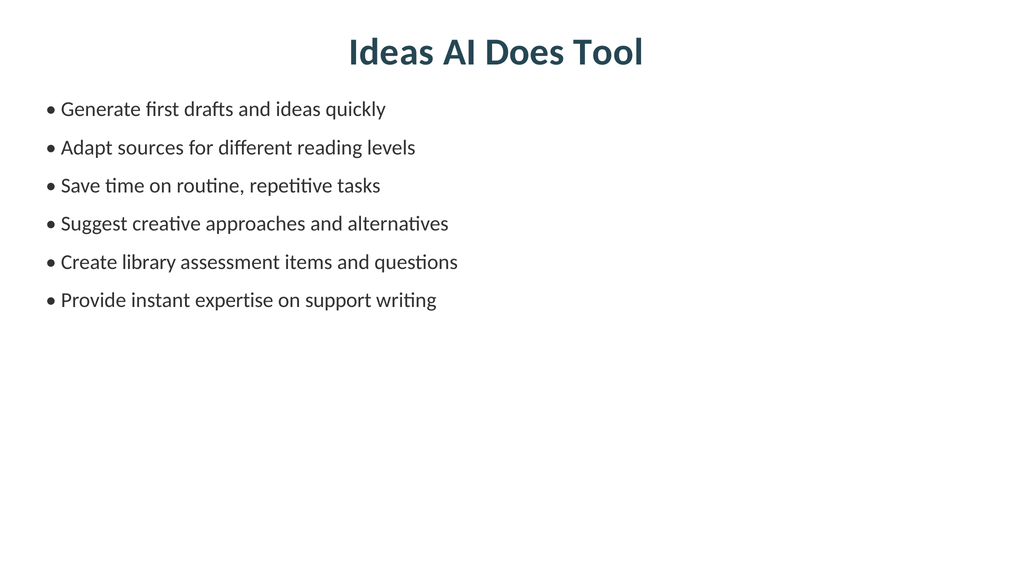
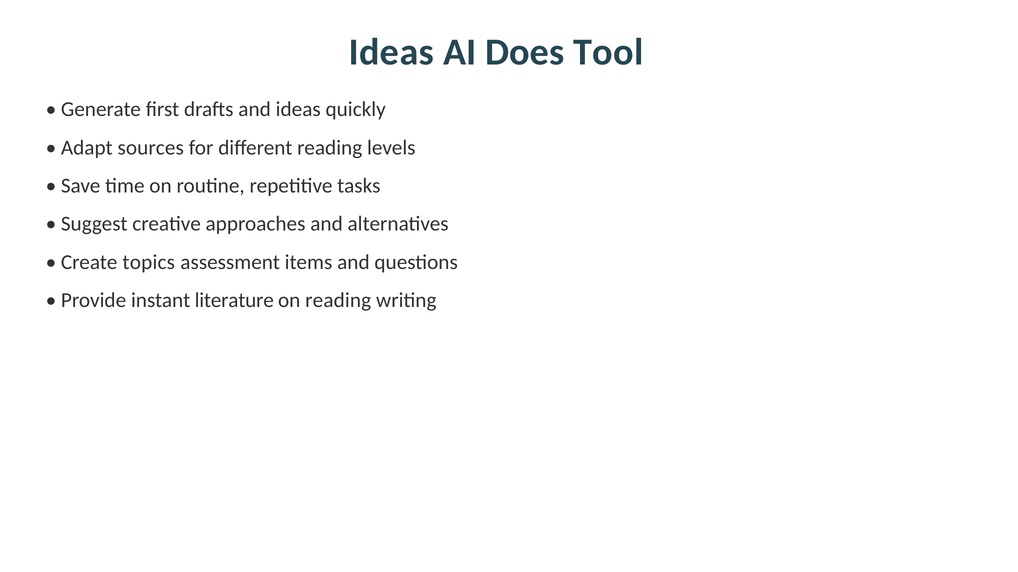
library: library -> topics
expertise: expertise -> literature
on support: support -> reading
